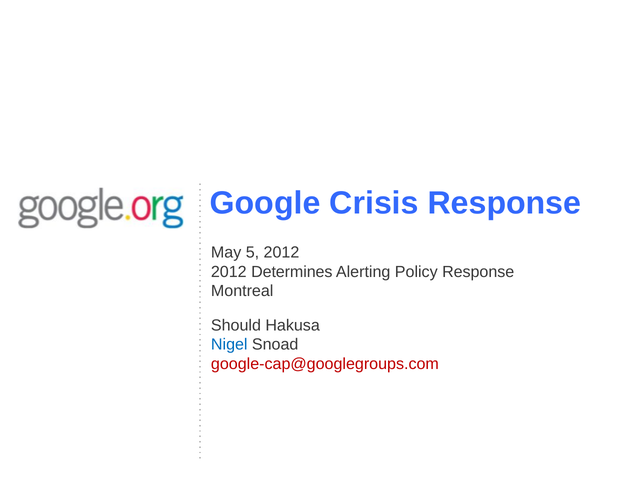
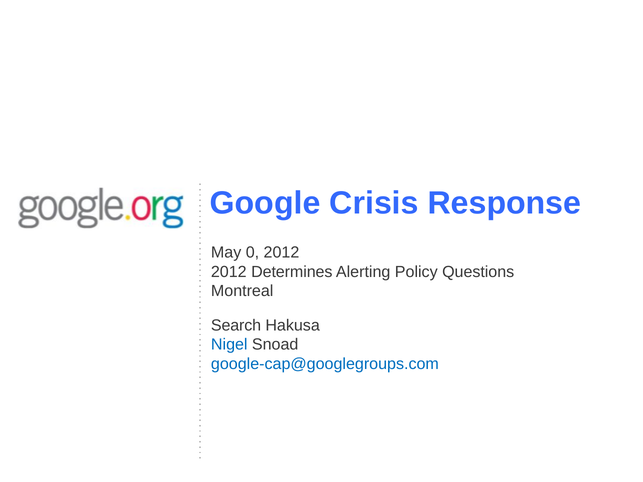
5: 5 -> 0
Policy Response: Response -> Questions
Should: Should -> Search
google-cap@googlegroups.com colour: red -> blue
